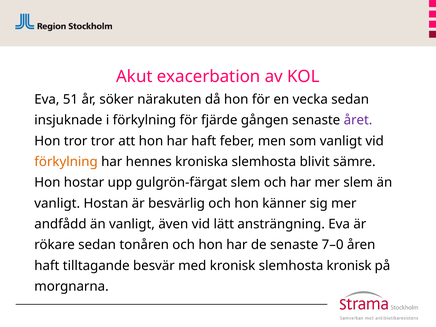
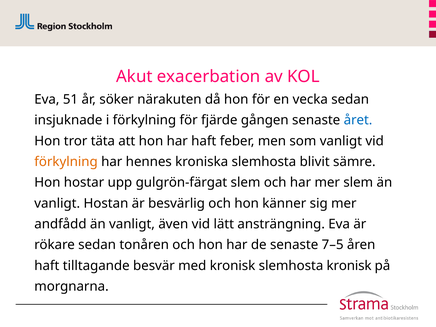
året colour: purple -> blue
tror tror: tror -> täta
7–0: 7–0 -> 7–5
